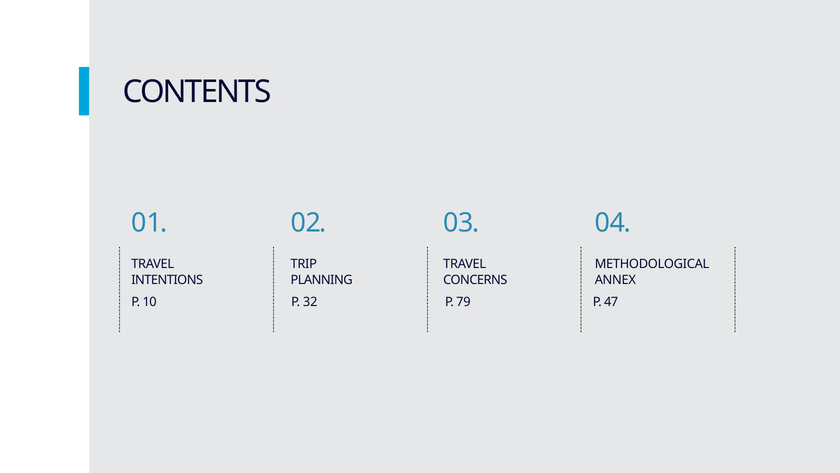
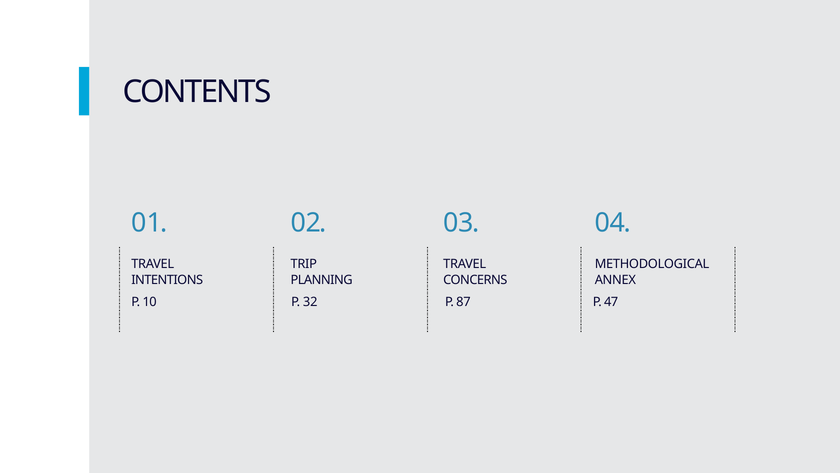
79: 79 -> 87
